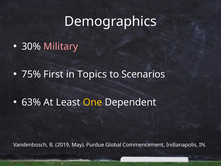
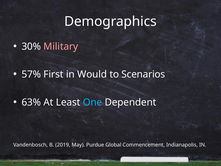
75%: 75% -> 57%
Topics: Topics -> Would
One colour: yellow -> light blue
